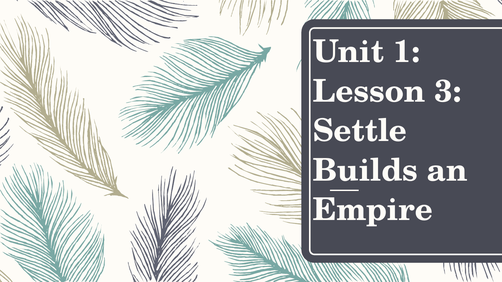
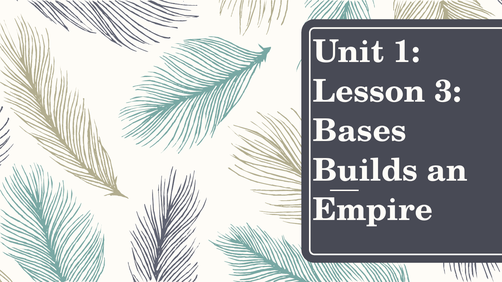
Settle: Settle -> Bases
